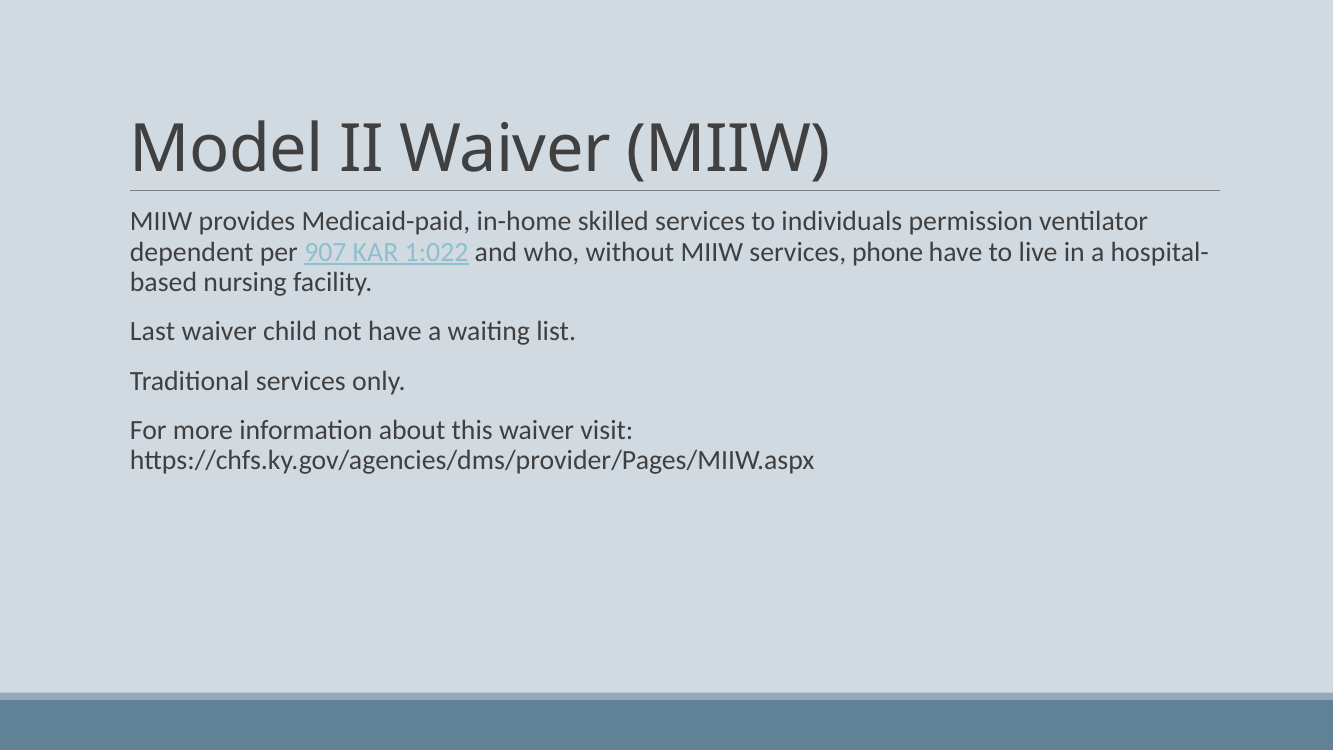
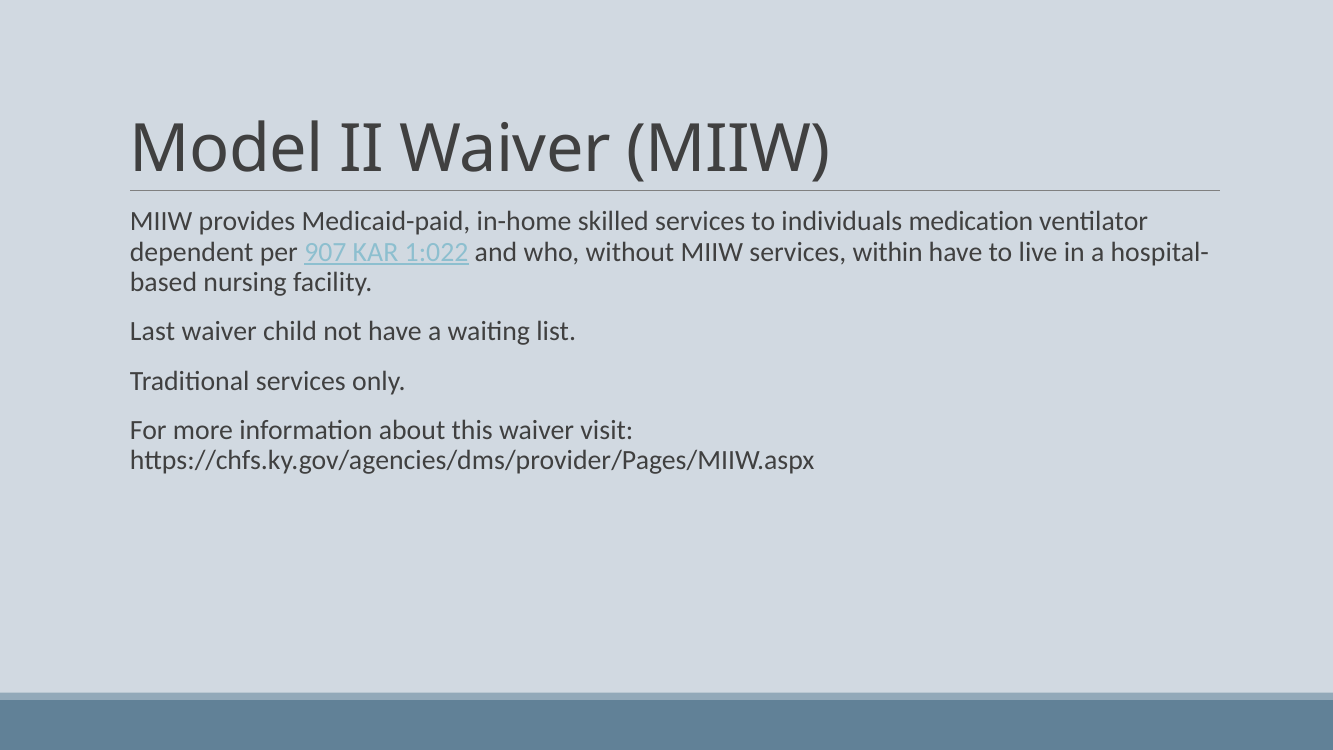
permission: permission -> medication
phone: phone -> within
